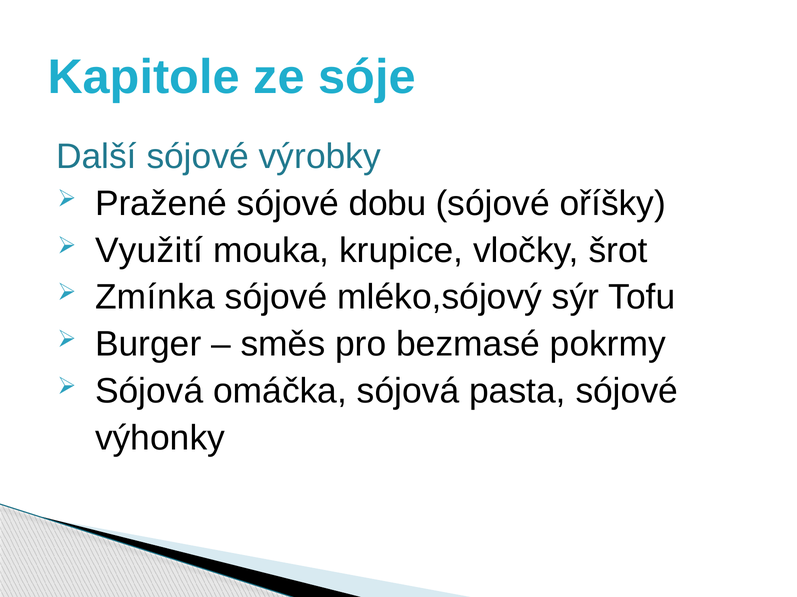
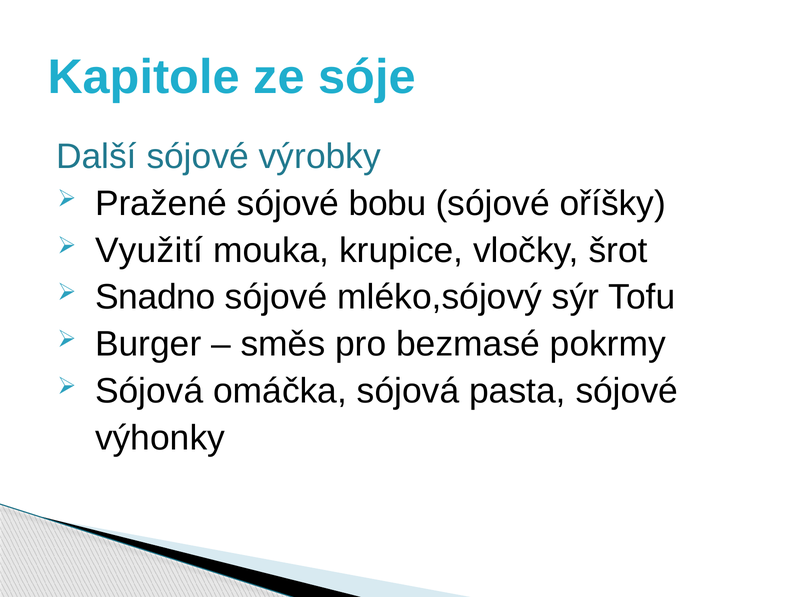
dobu: dobu -> bobu
Zmínka: Zmínka -> Snadno
